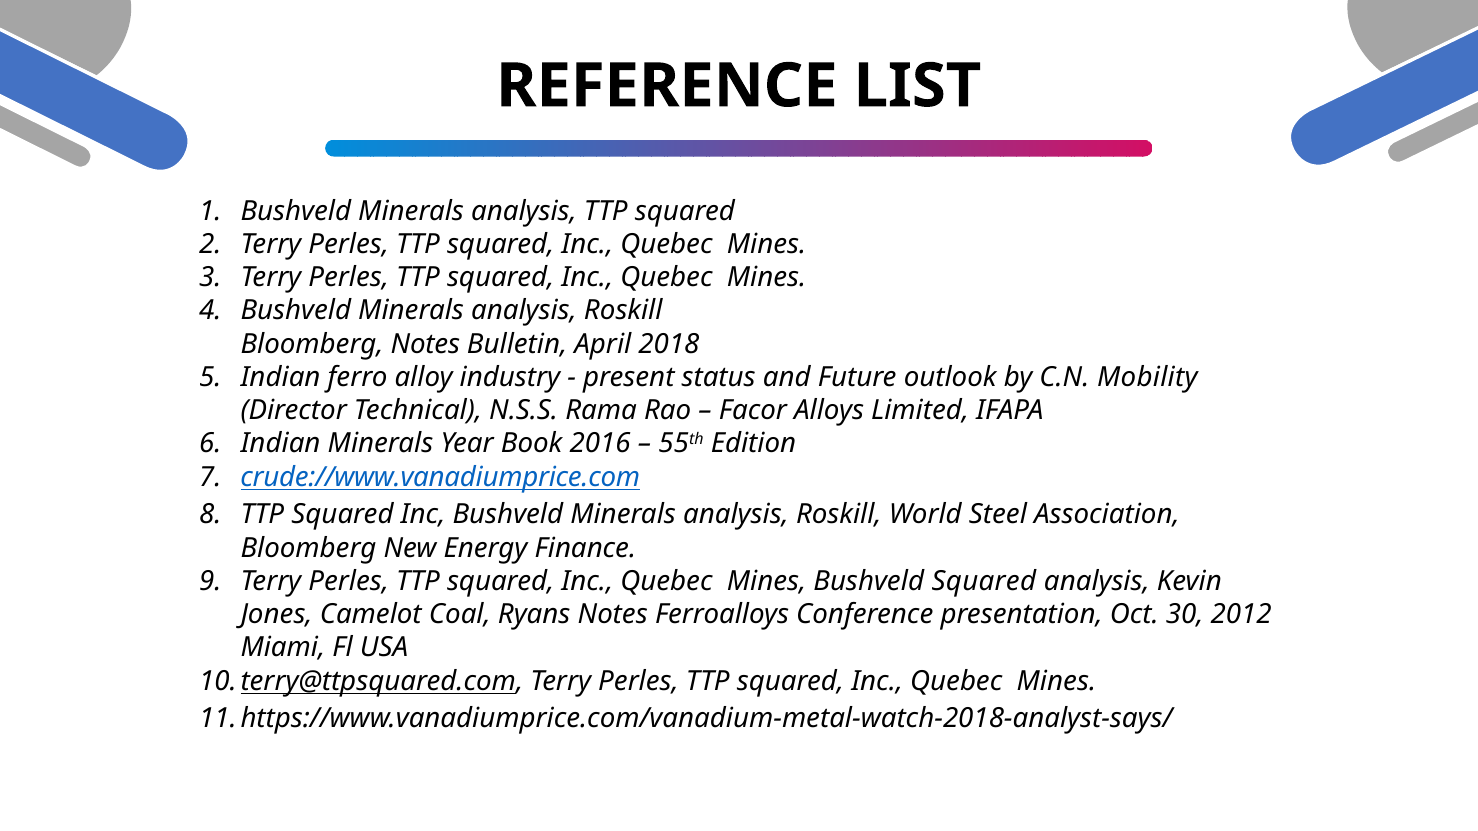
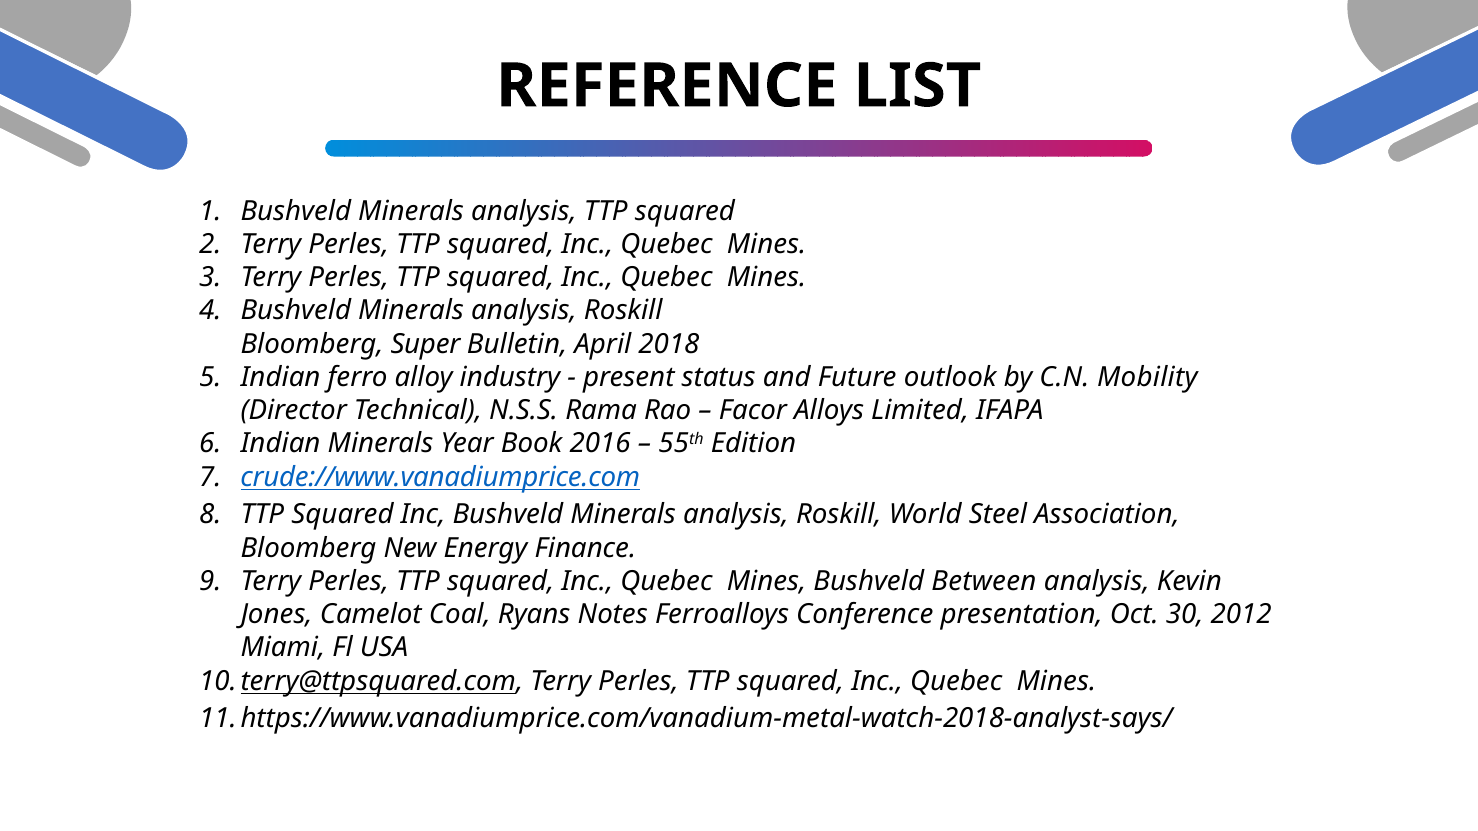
Bloomberg Notes: Notes -> Super
Bushveld Squared: Squared -> Between
